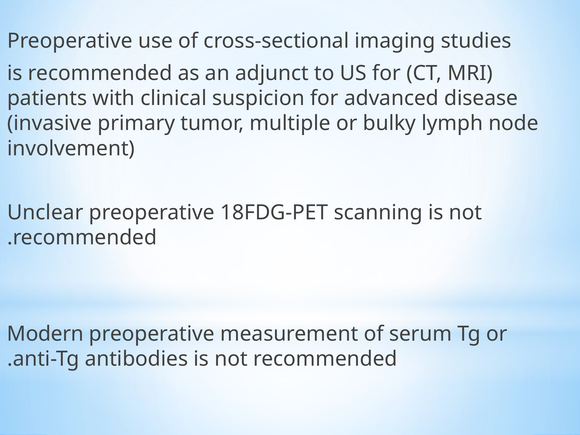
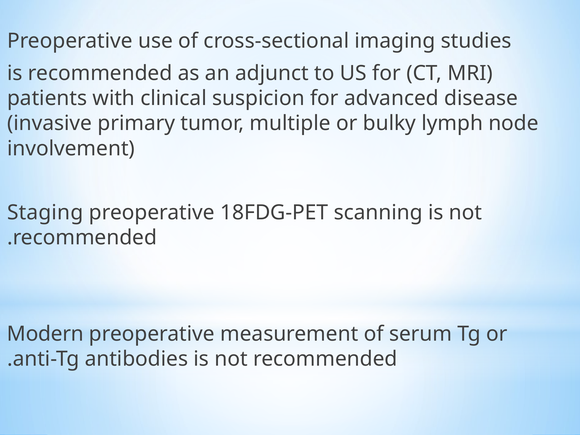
Unclear: Unclear -> Staging
